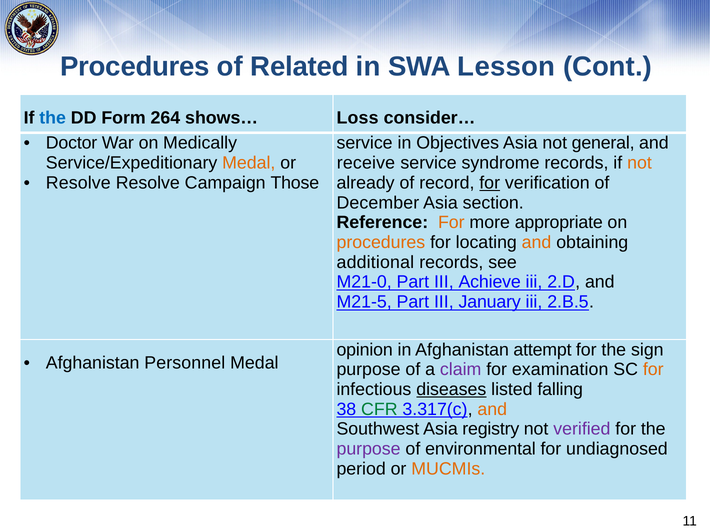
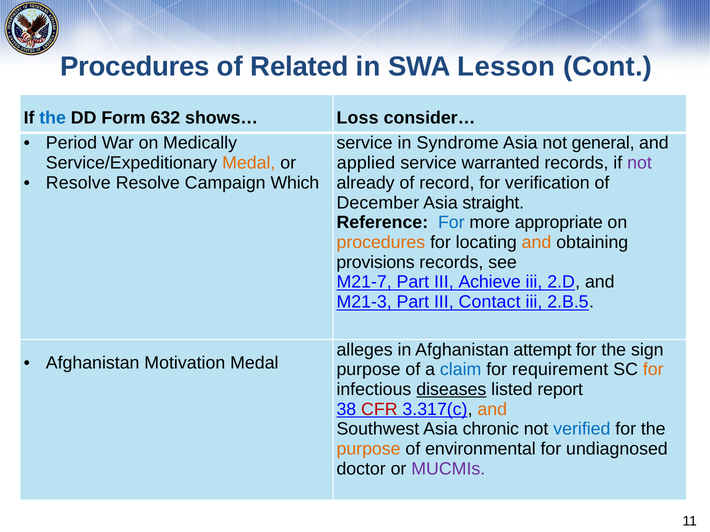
264: 264 -> 632
Doctor: Doctor -> Period
Objectives: Objectives -> Syndrome
receive: receive -> applied
syndrome: syndrome -> warranted
not at (639, 163) colour: orange -> purple
Those: Those -> Which
for at (490, 183) underline: present -> none
section: section -> straight
For at (451, 223) colour: orange -> blue
additional: additional -> provisions
M21-0: M21-0 -> M21-7
M21-5: M21-5 -> M21-3
January: January -> Contact
opinion: opinion -> alleges
Personnel: Personnel -> Motivation
claim colour: purple -> blue
examination: examination -> requirement
falling: falling -> report
CFR colour: green -> red
registry: registry -> chronic
verified colour: purple -> blue
purpose at (369, 449) colour: purple -> orange
period: period -> doctor
MUCMIs colour: orange -> purple
